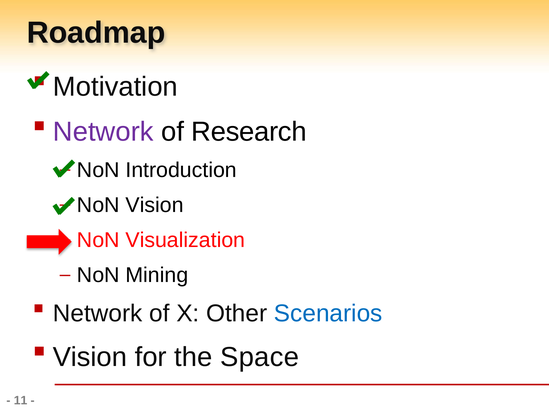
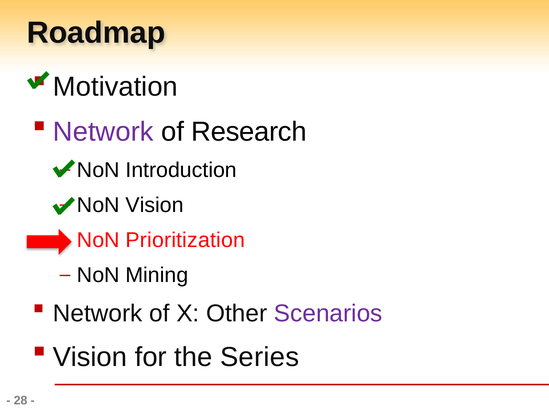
Visualization: Visualization -> Prioritization
Scenarios colour: blue -> purple
Space: Space -> Series
11: 11 -> 28
